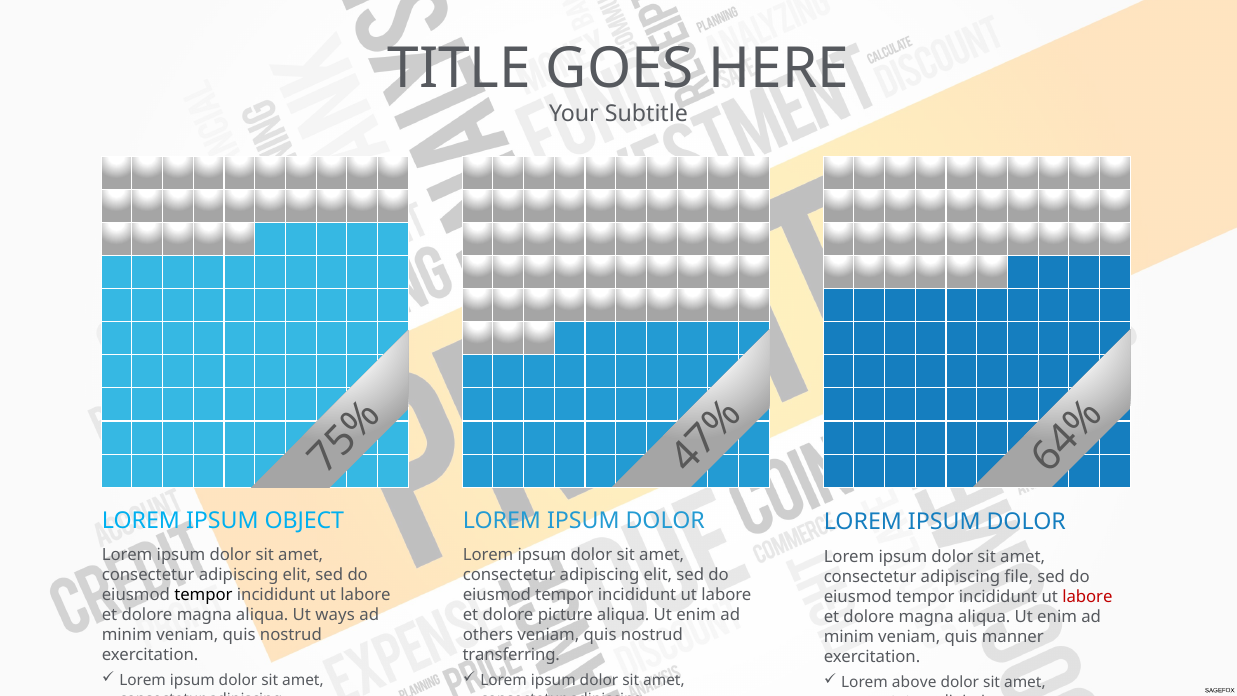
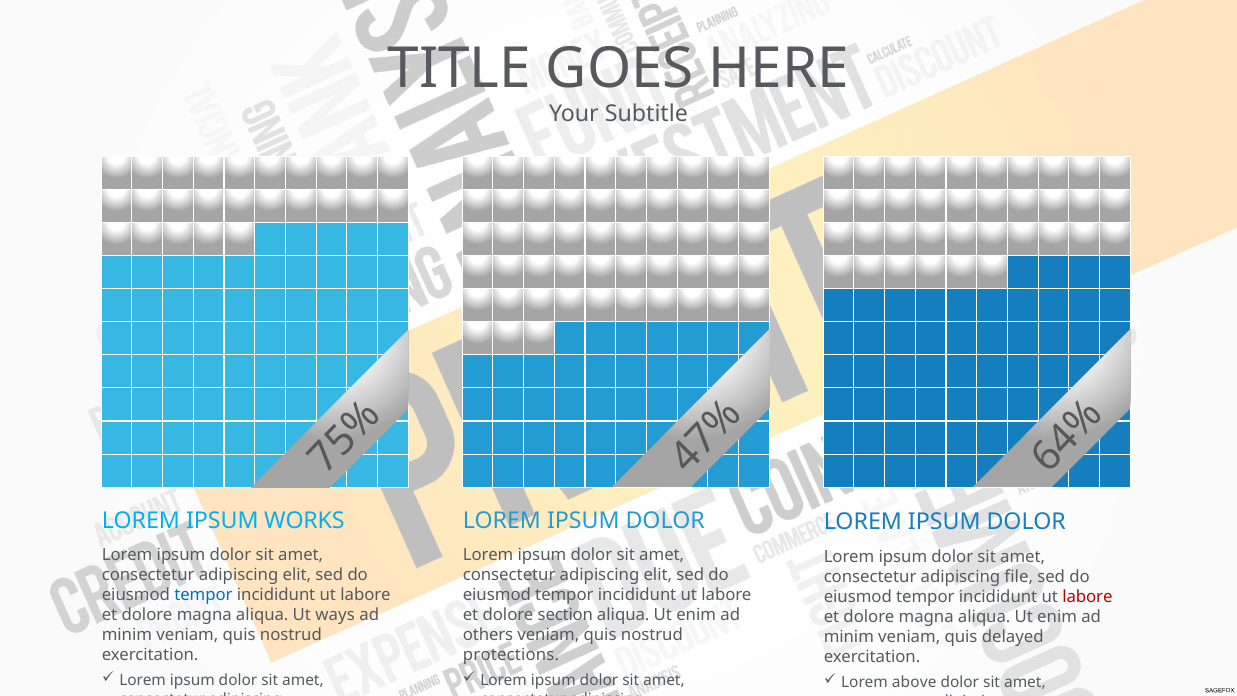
OBJECT: OBJECT -> WORKS
tempor at (203, 595) colour: black -> blue
picture: picture -> section
manner: manner -> delayed
transferring: transferring -> protections
